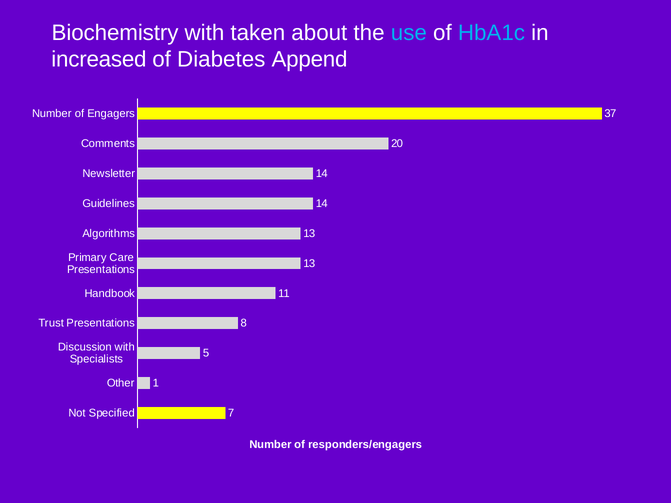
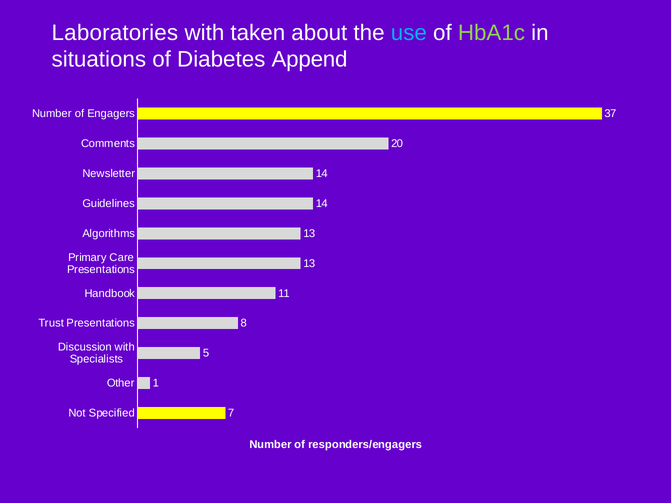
Biochemistry: Biochemistry -> Laboratories
HbA1c colour: light blue -> light green
increased: increased -> situations
